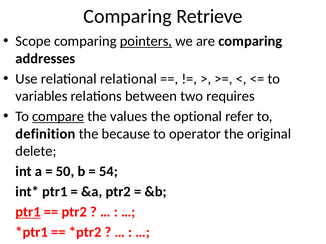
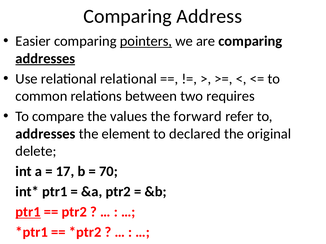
Retrieve: Retrieve -> Address
Scope: Scope -> Easier
addresses at (45, 59) underline: none -> present
variables: variables -> common
compare underline: present -> none
optional: optional -> forward
definition at (45, 134): definition -> addresses
because: because -> element
operator: operator -> declared
50: 50 -> 17
54: 54 -> 70
